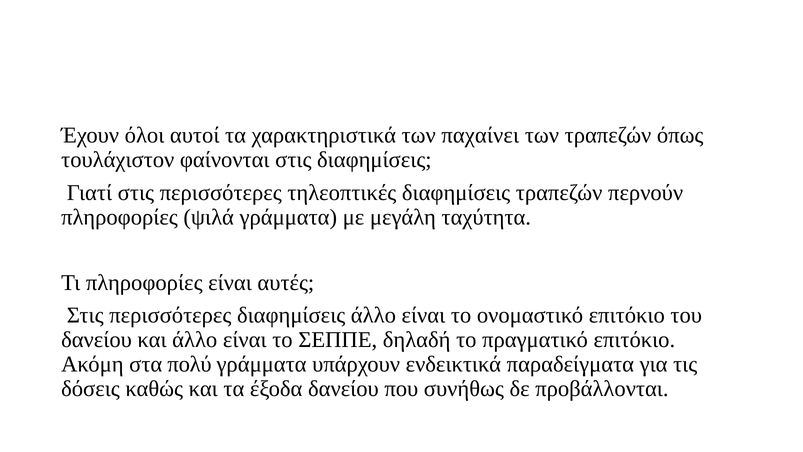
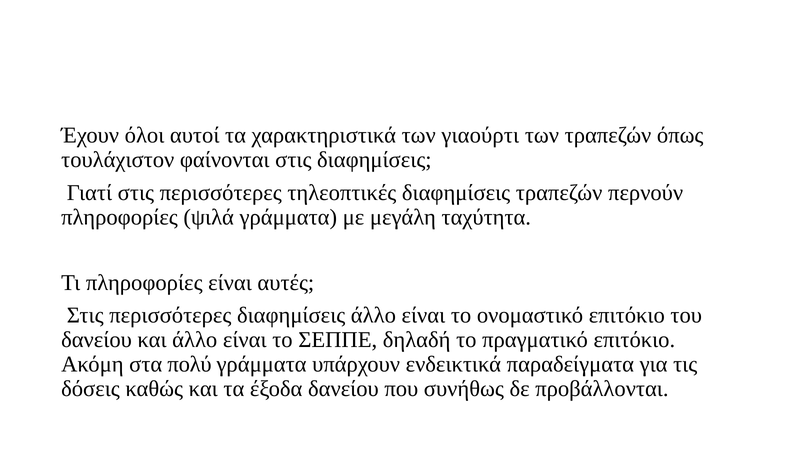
παχαίνει: παχαίνει -> γιαούρτι
